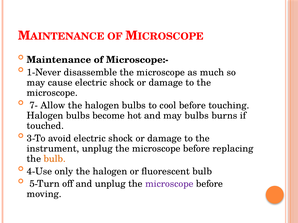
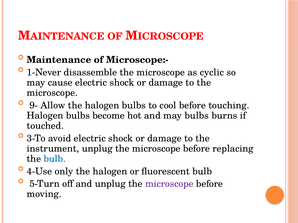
much: much -> cyclic
7-: 7- -> 9-
bulb at (55, 159) colour: orange -> blue
